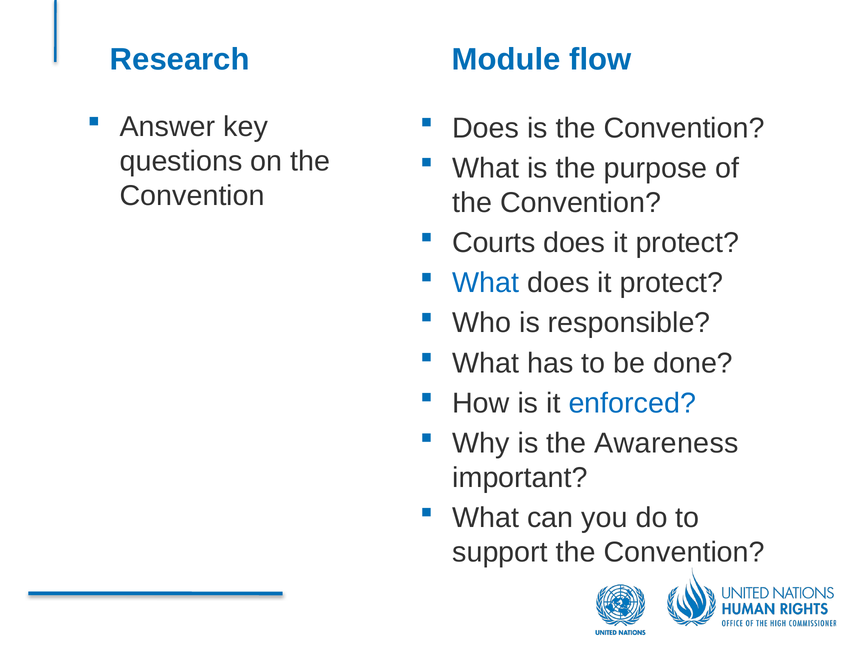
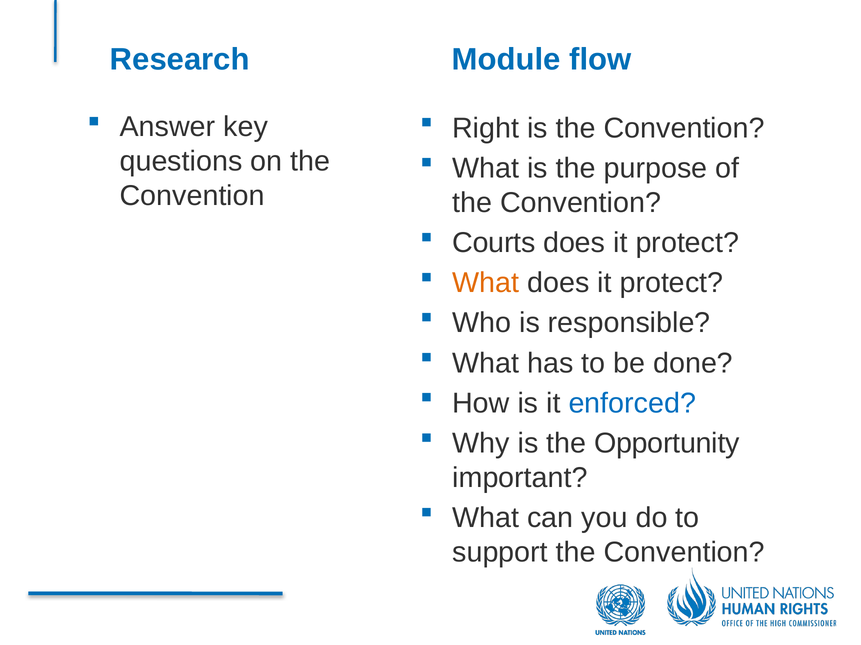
Does at (486, 128): Does -> Right
What at (486, 283) colour: blue -> orange
Awareness: Awareness -> Opportunity
